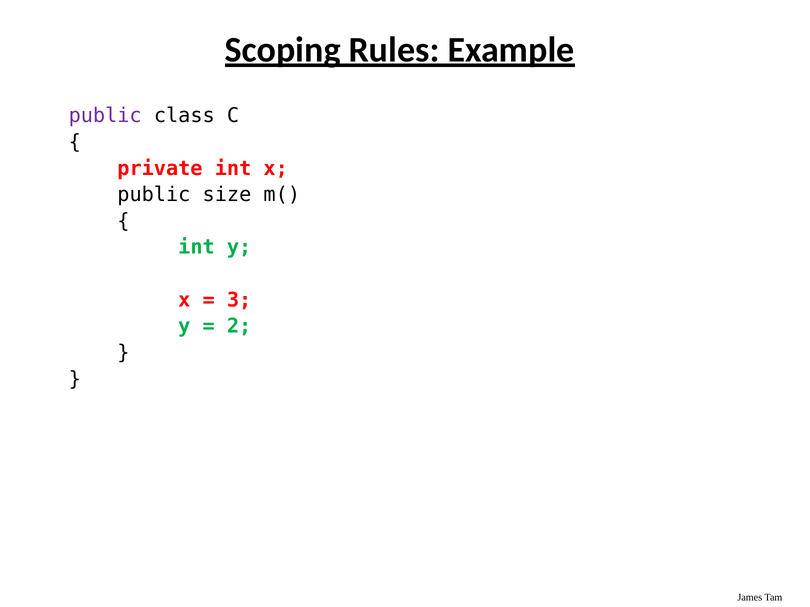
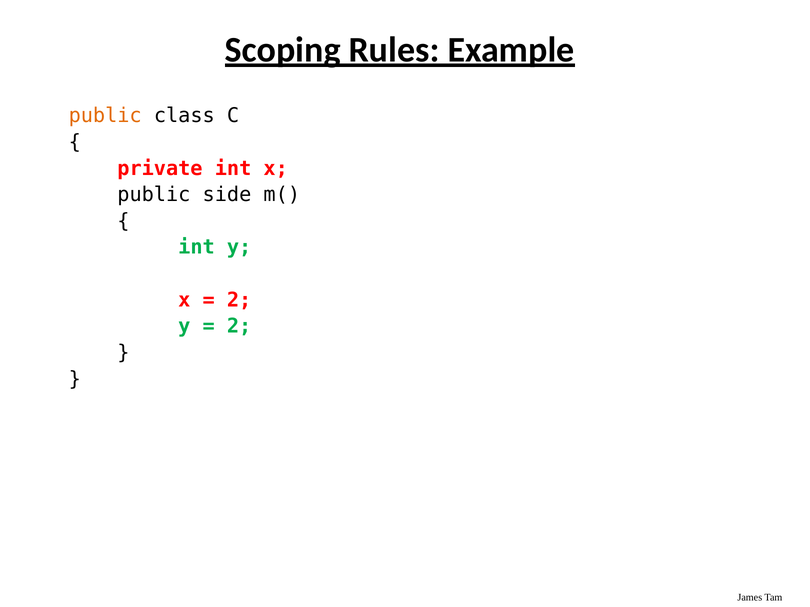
public at (105, 116) colour: purple -> orange
size: size -> side
3 at (239, 300): 3 -> 2
